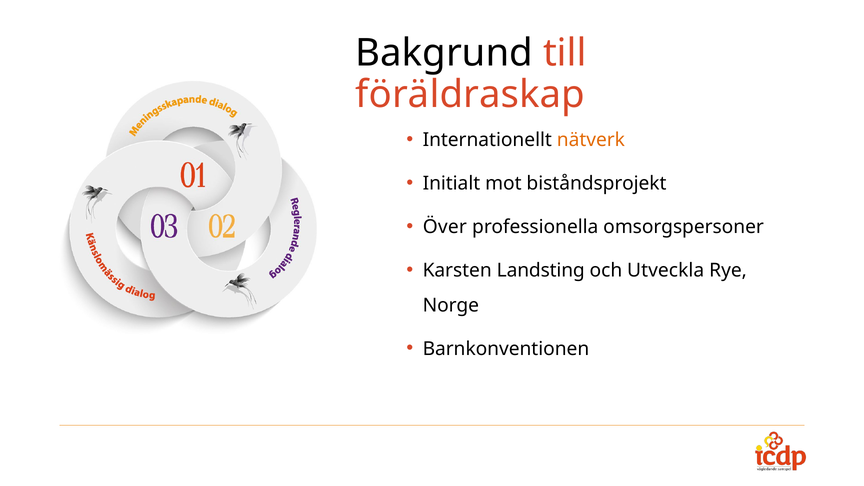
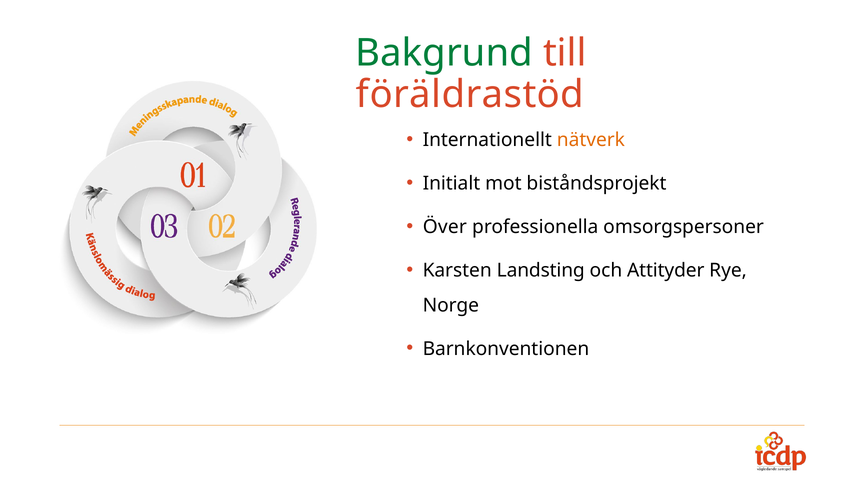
Bakgrund colour: black -> green
föräldraskap: föräldraskap -> föräldrastöd
Utveckla: Utveckla -> Attityder
